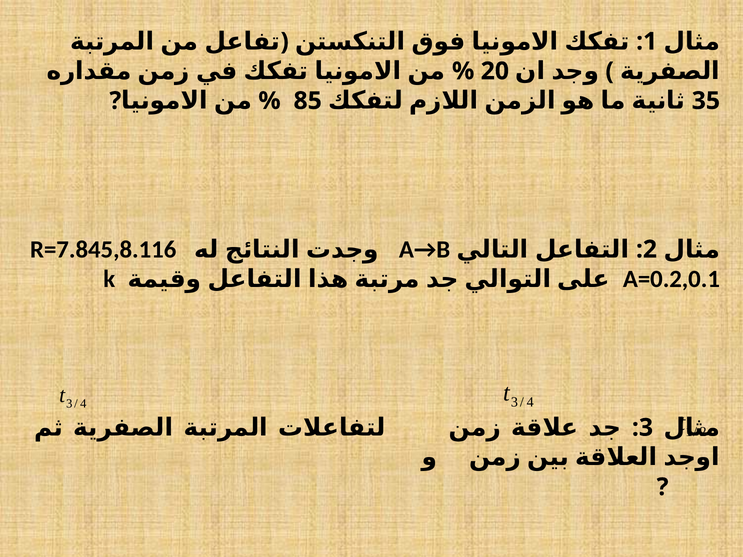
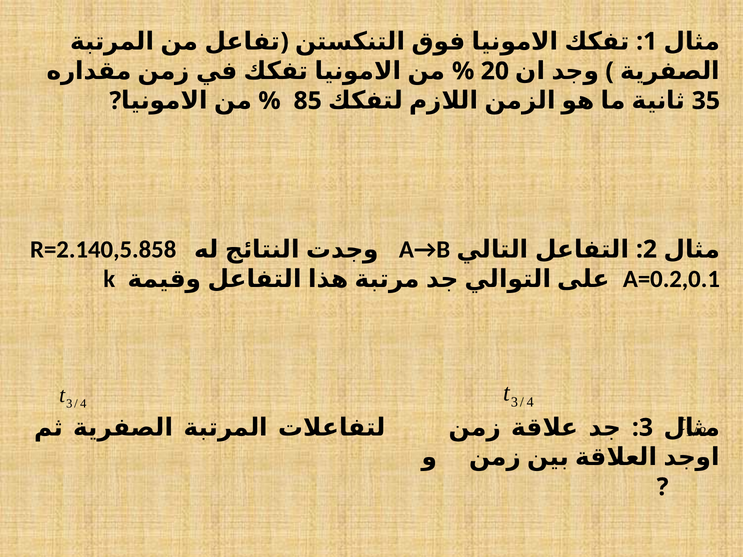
R=7.845,8.116: R=7.845,8.116 -> R=2.140,5.858
